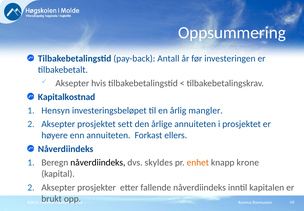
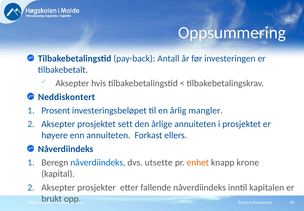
Kapitalkostnad: Kapitalkostnad -> Neddiskontert
Hensyn: Hensyn -> Prosent
nåverdiindeks at (98, 162) colour: black -> blue
skyldes: skyldes -> utsette
